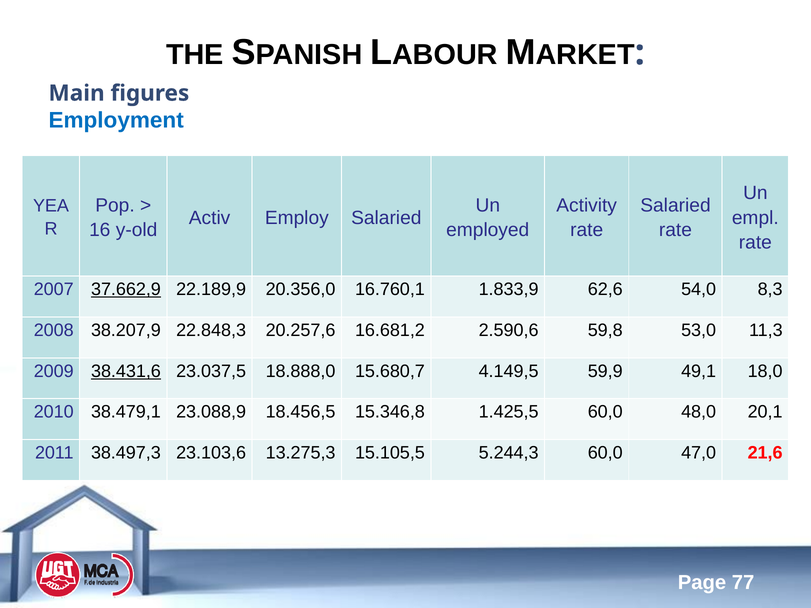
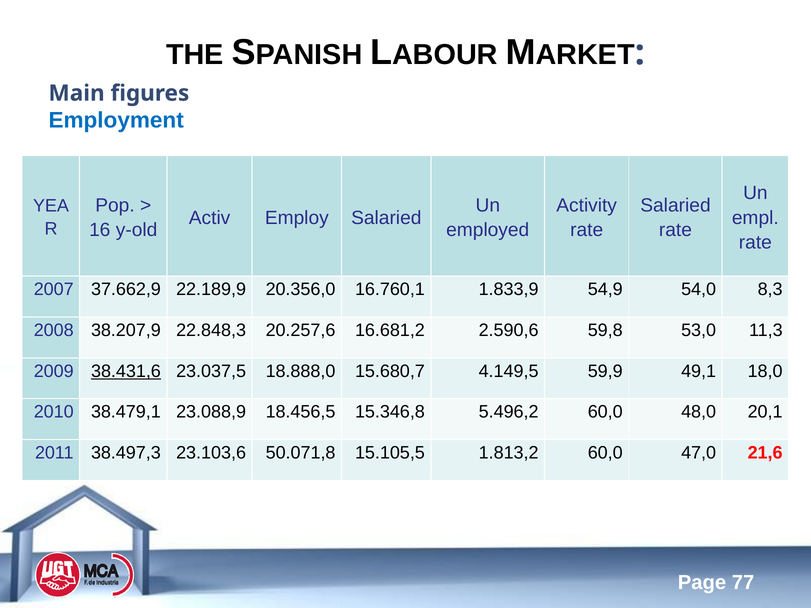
37.662,9 underline: present -> none
62,6: 62,6 -> 54,9
1.425,5: 1.425,5 -> 5.496,2
13.275,3: 13.275,3 -> 50.071,8
5.244,3: 5.244,3 -> 1.813,2
